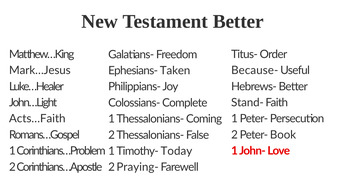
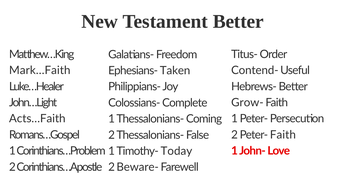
Mark…Jesus: Mark…Jesus -> Mark…Faith
Because-: Because- -> Contend-
Stand-: Stand- -> Grow-
Peter- Book: Book -> Faith
Praying-: Praying- -> Beware-
